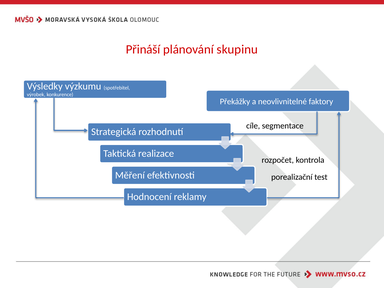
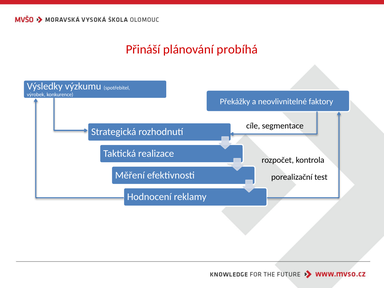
skupinu: skupinu -> probíhá
